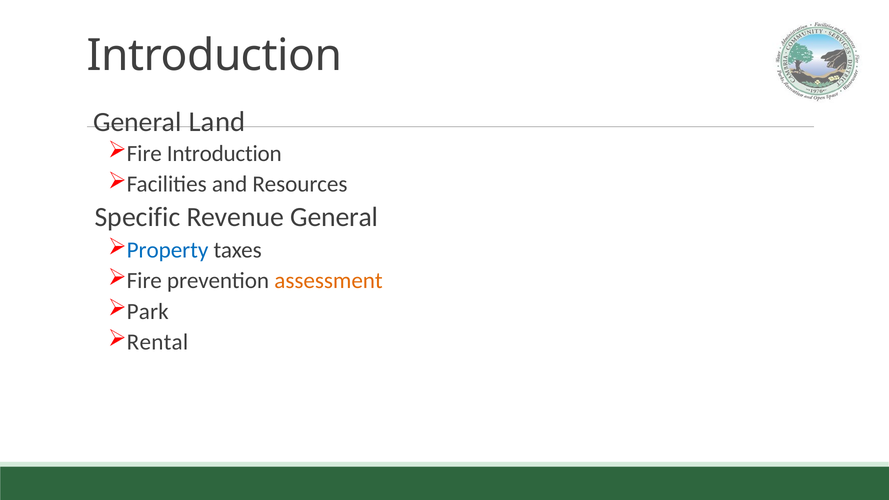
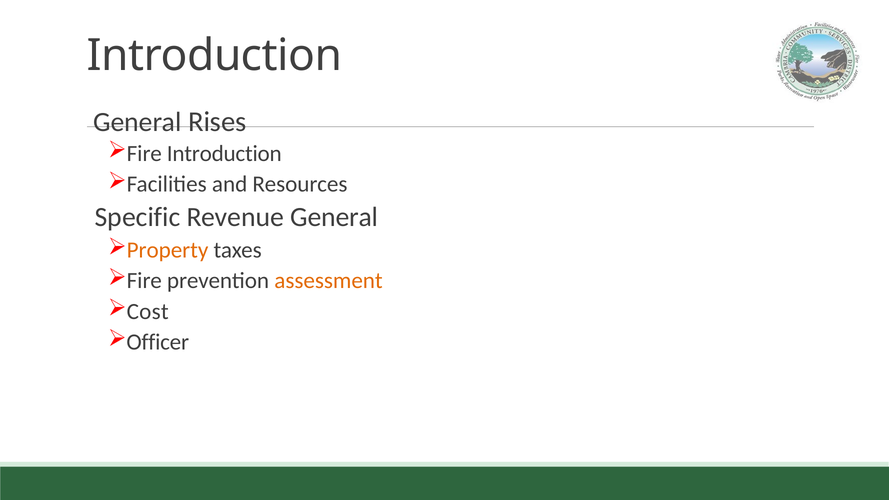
Land: Land -> Rises
Property colour: blue -> orange
Park: Park -> Cost
Rental: Rental -> Officer
